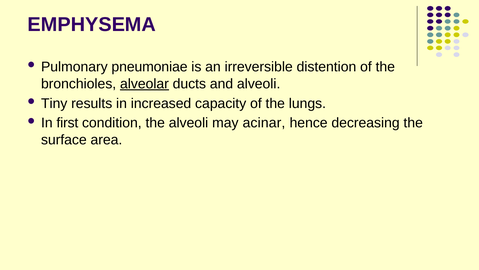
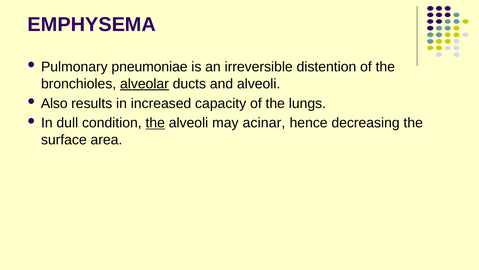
Tiny: Tiny -> Also
first: first -> dull
the at (155, 123) underline: none -> present
